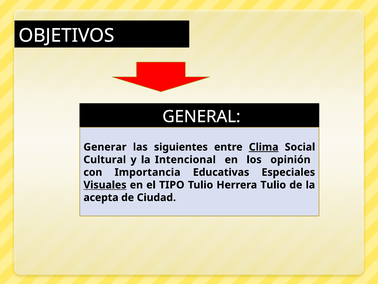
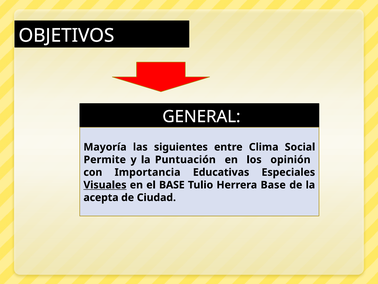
Generar: Generar -> Mayoría
Clima underline: present -> none
Cultural: Cultural -> Permite
Intencional: Intencional -> Puntuación
el TIPO: TIPO -> BASE
Herrera Tulio: Tulio -> Base
